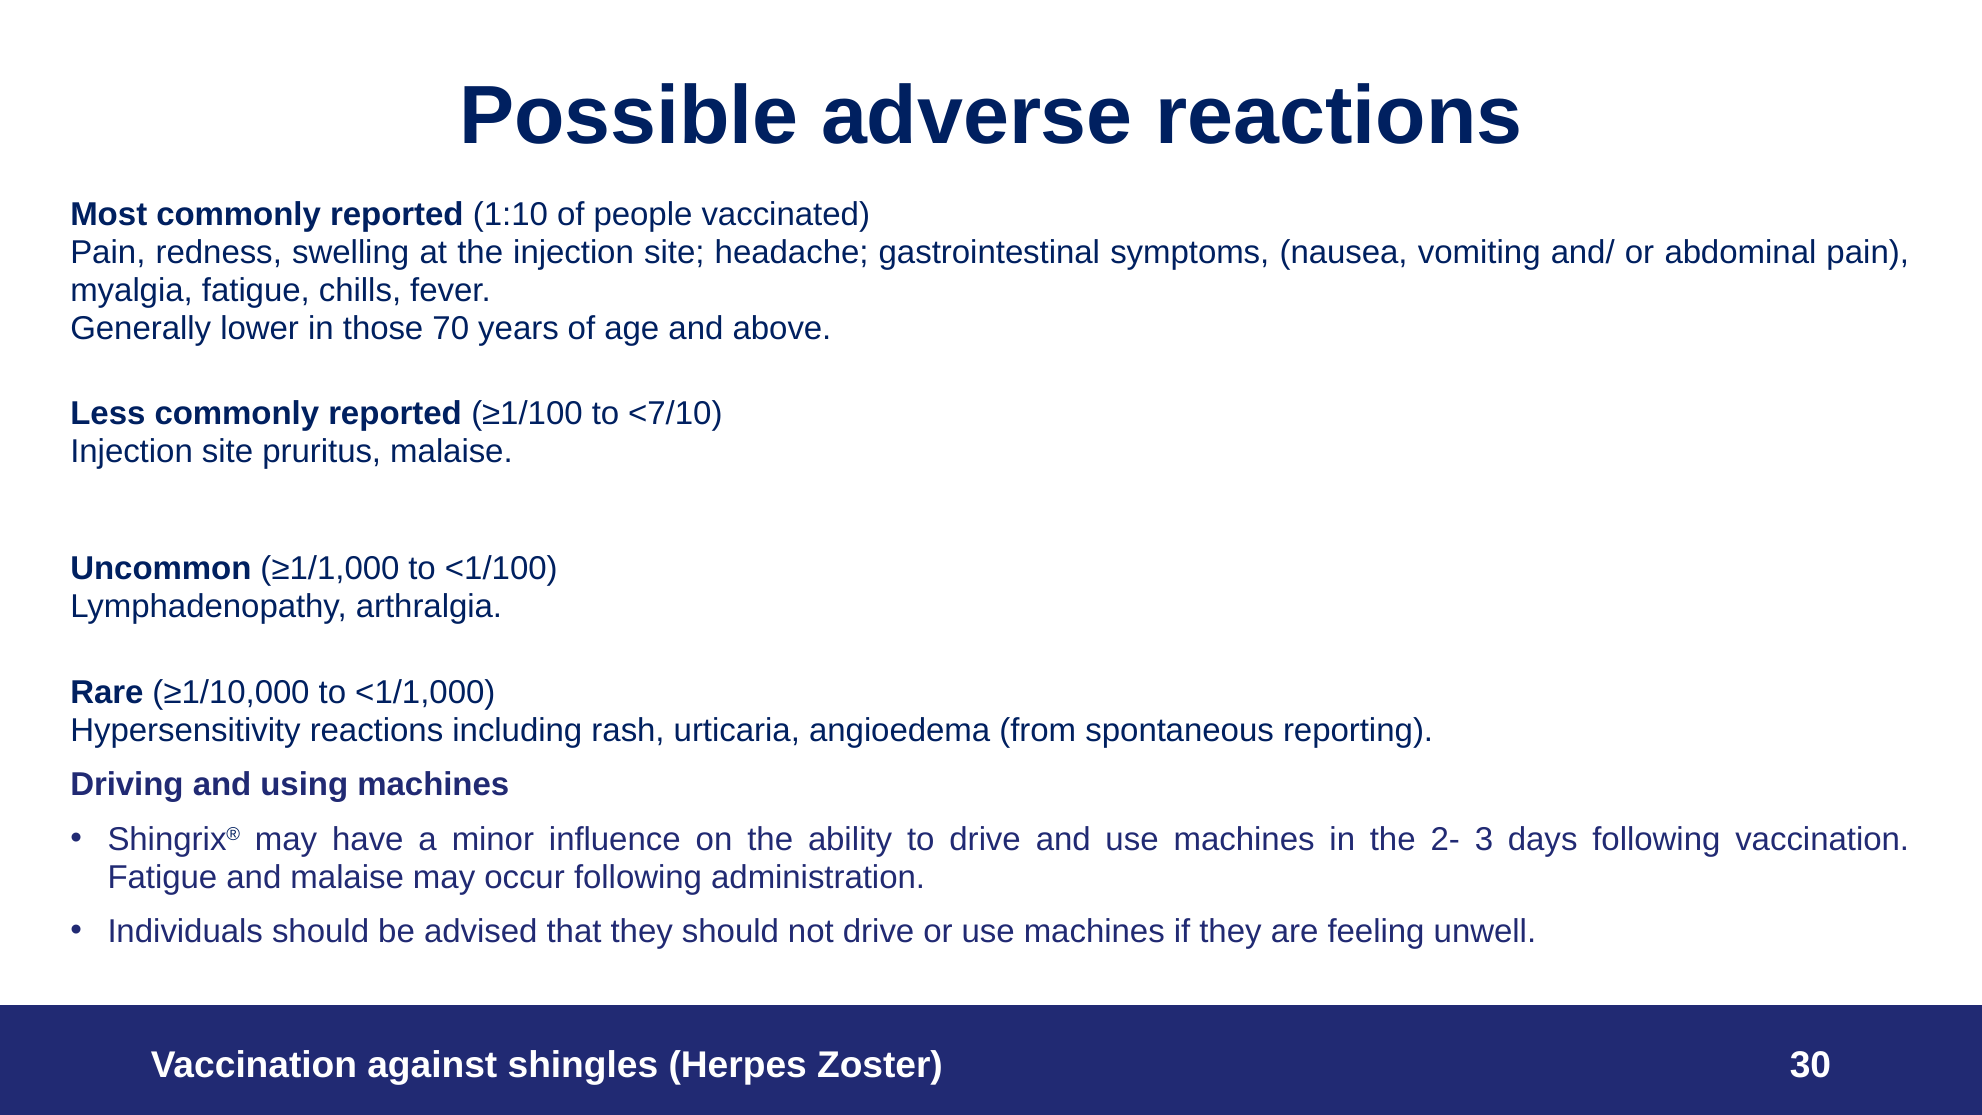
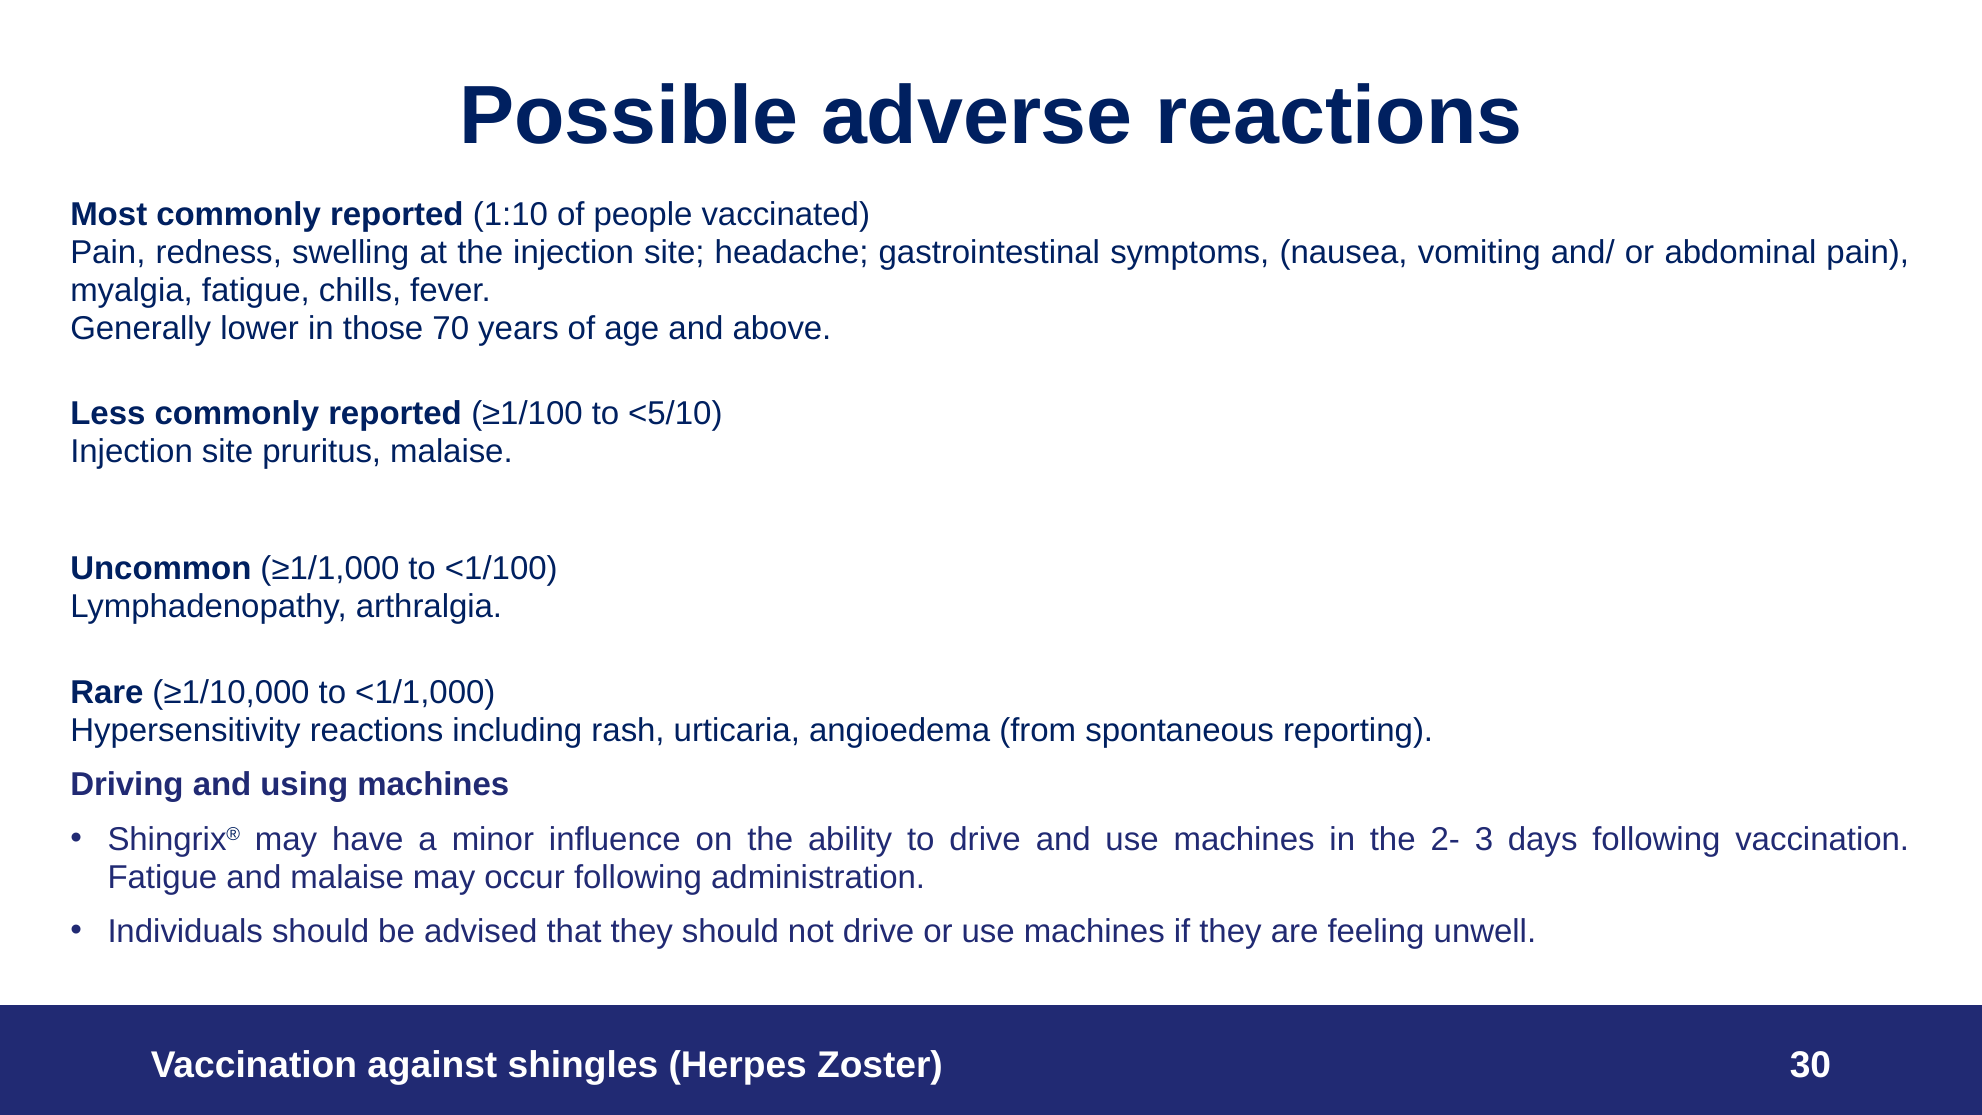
<7/10: <7/10 -> <5/10
